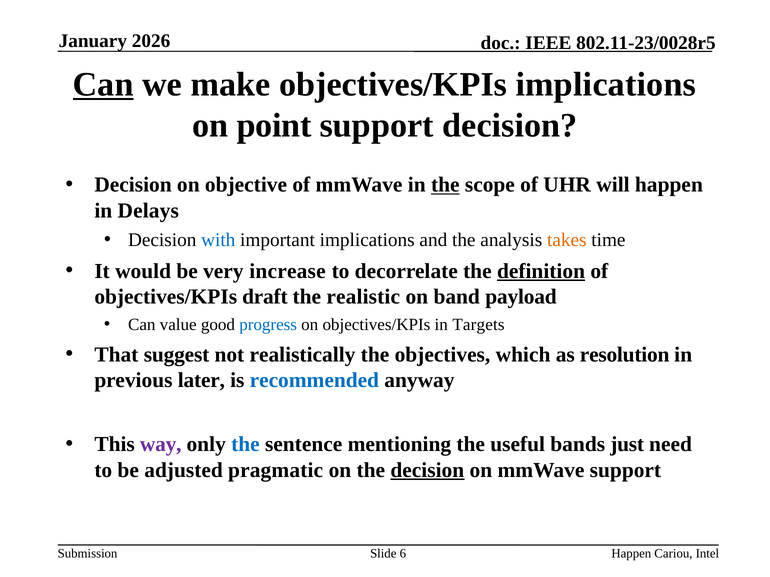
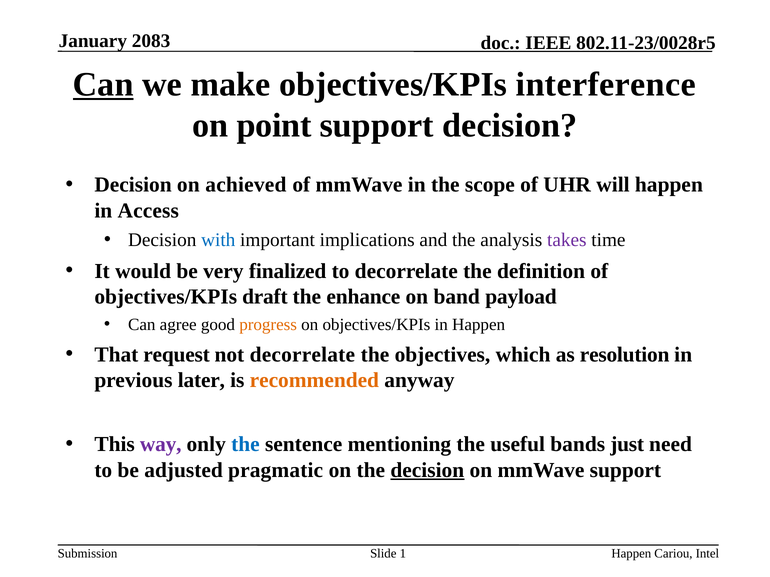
2026: 2026 -> 2083
objectives/KPIs implications: implications -> interference
objective: objective -> achieved
the at (445, 185) underline: present -> none
Delays: Delays -> Access
takes colour: orange -> purple
increase: increase -> finalized
definition underline: present -> none
realistic: realistic -> enhance
value: value -> agree
progress colour: blue -> orange
in Targets: Targets -> Happen
suggest: suggest -> request
not realistically: realistically -> decorrelate
recommended colour: blue -> orange
6: 6 -> 1
